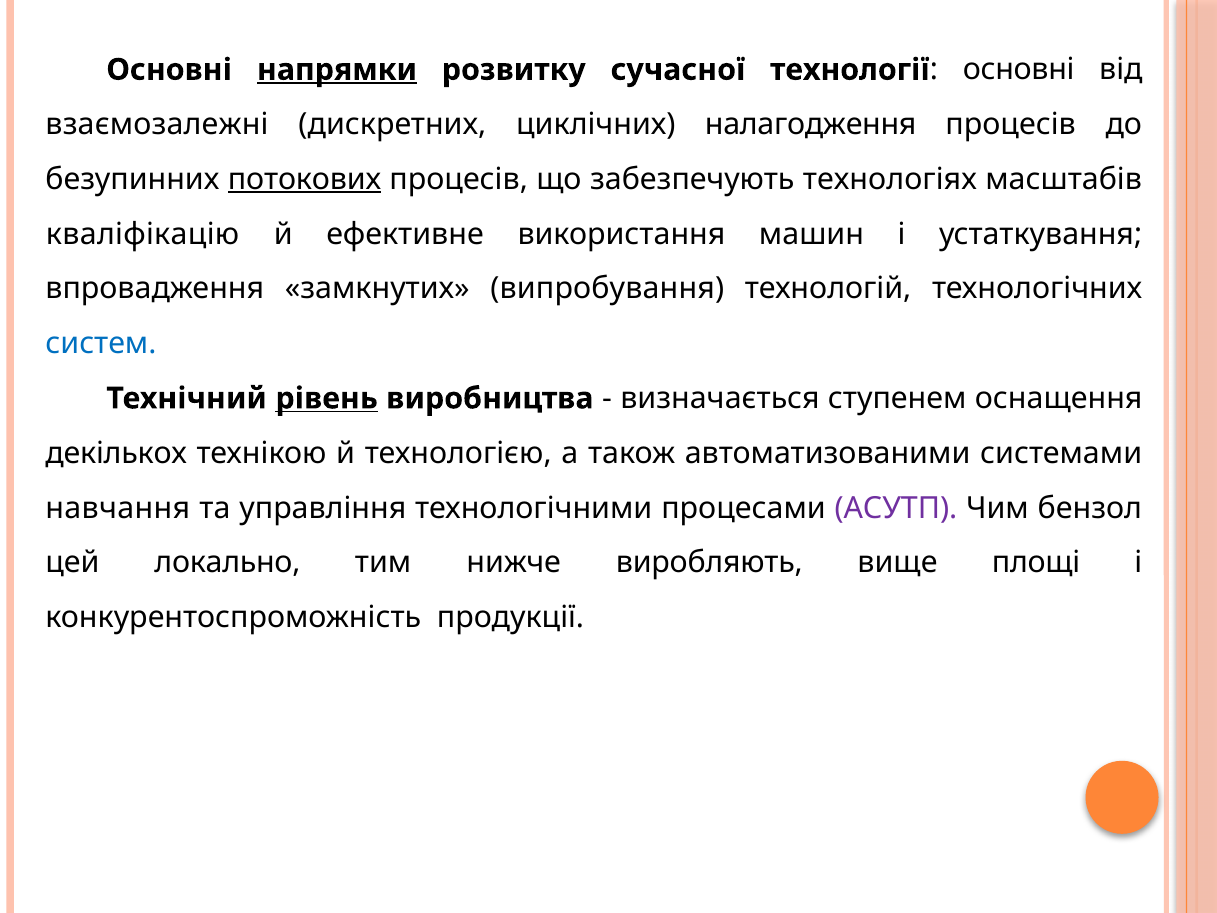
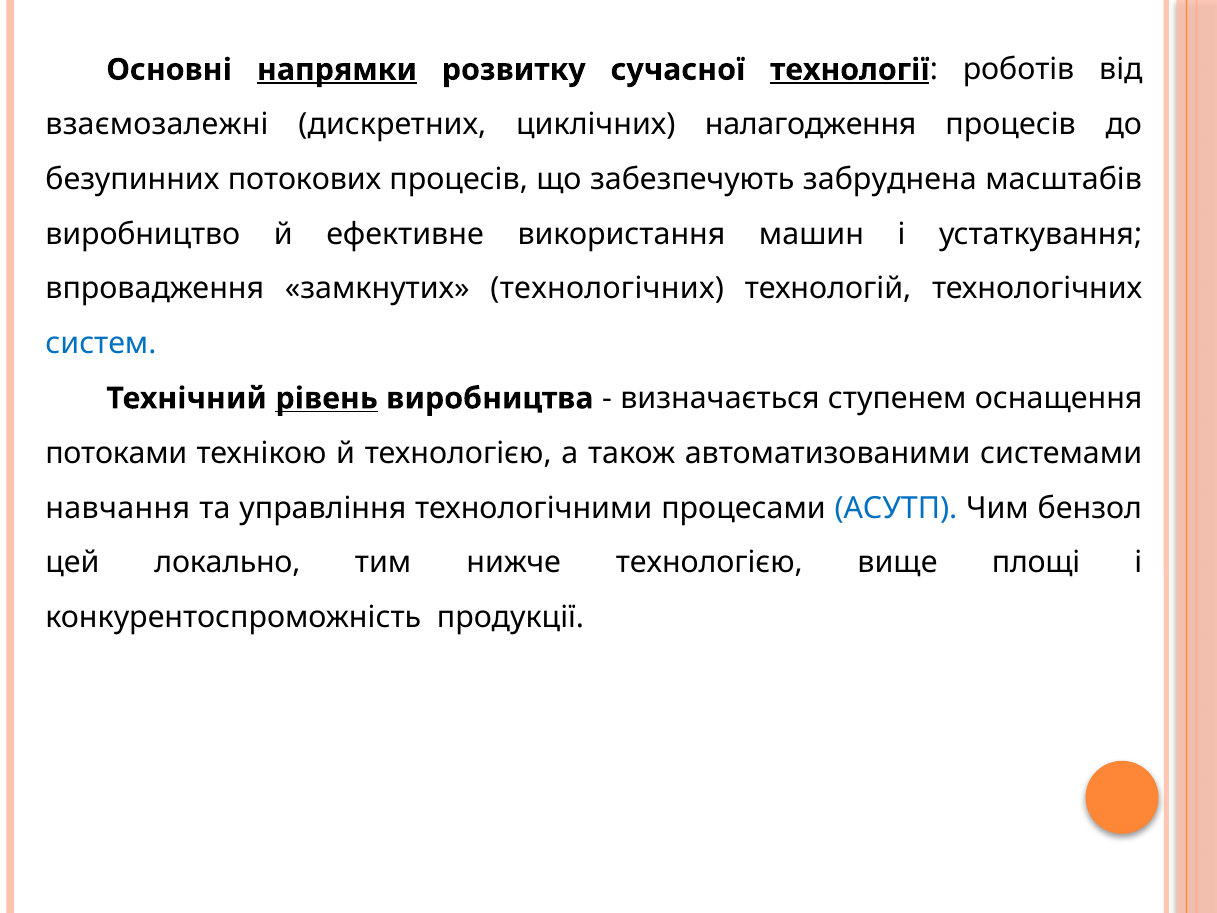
технології underline: none -> present
основні at (1019, 70): основні -> роботів
потокових underline: present -> none
технологіях: технологіях -> забруднена
кваліфікацію: кваліфікацію -> виробництво
замкнутих випробування: випробування -> технологічних
декількох: декількох -> потоками
АСУТП colour: purple -> blue
нижче виробляють: виробляють -> технологією
